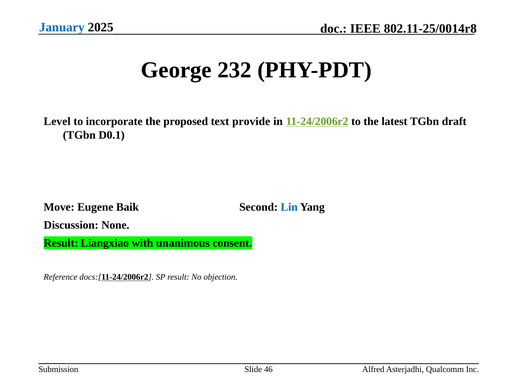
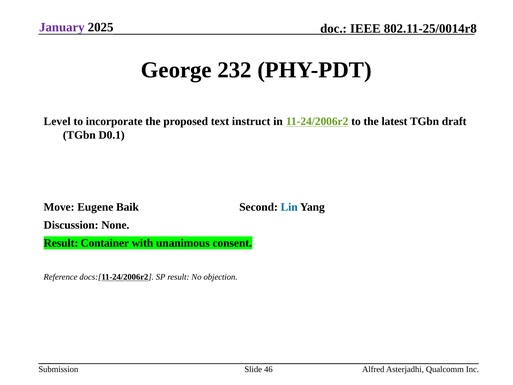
January colour: blue -> purple
provide: provide -> instruct
Liangxiao: Liangxiao -> Container
